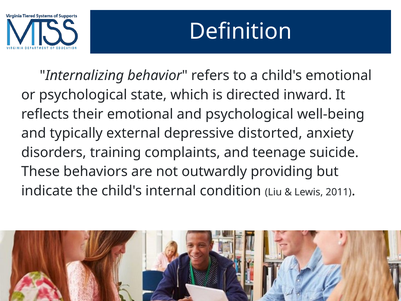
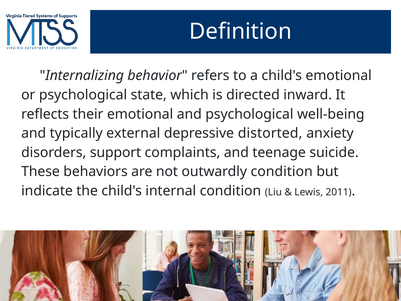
training: training -> support
outwardly providing: providing -> condition
